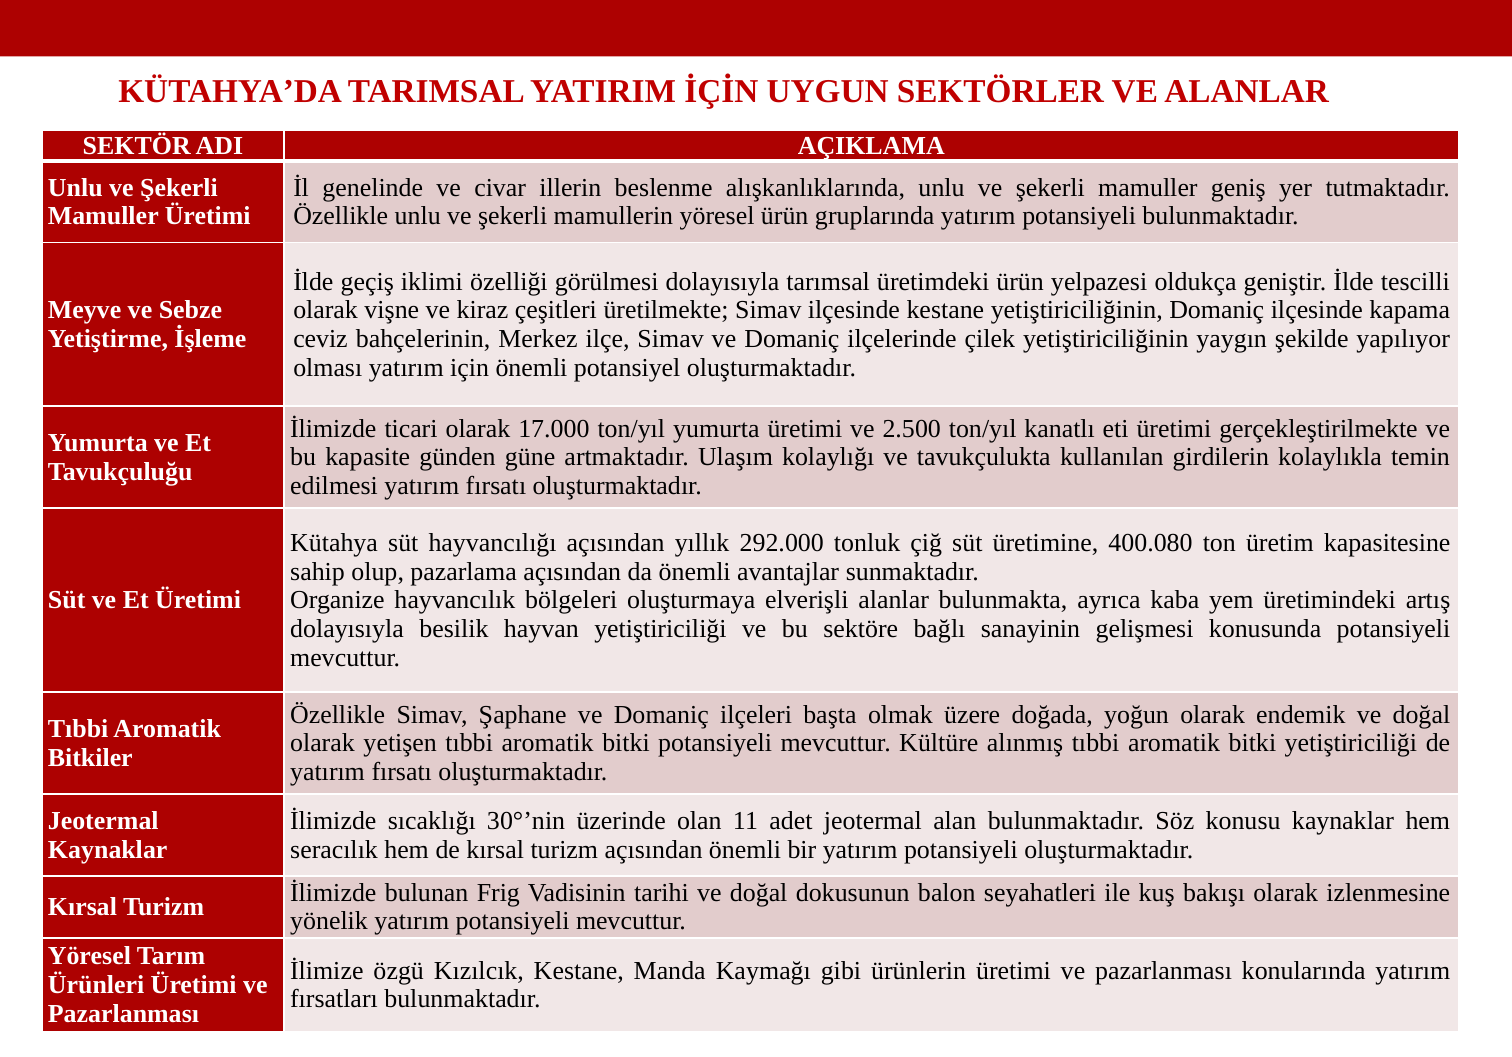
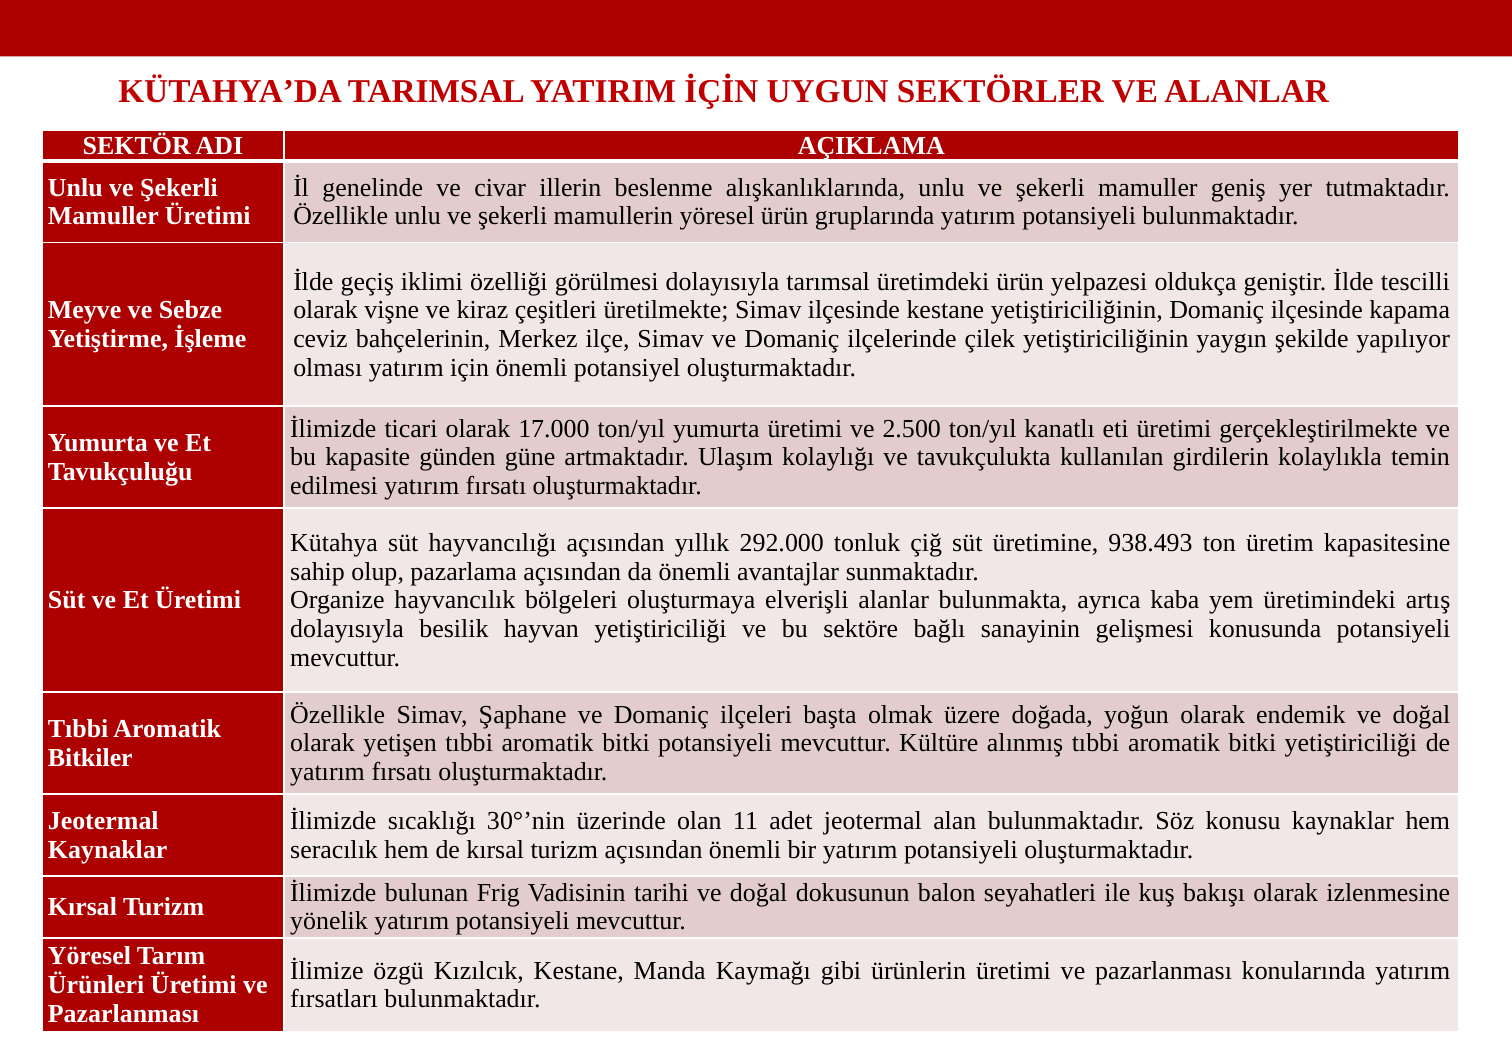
400.080: 400.080 -> 938.493
